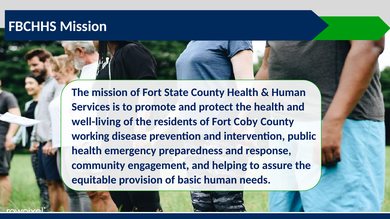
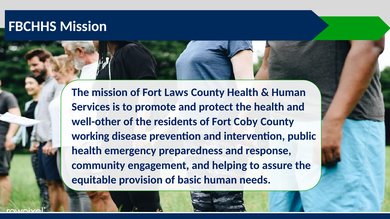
State: State -> Laws
well-living: well-living -> well-other
